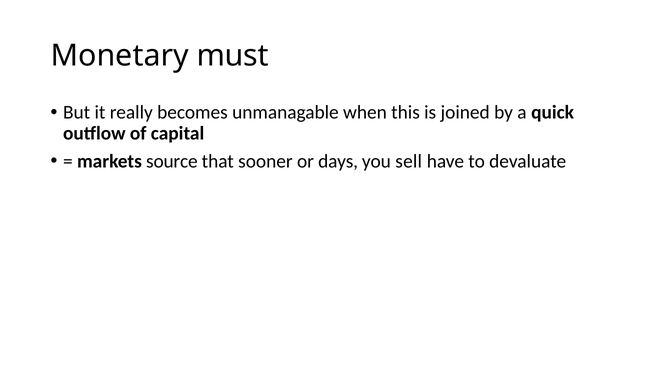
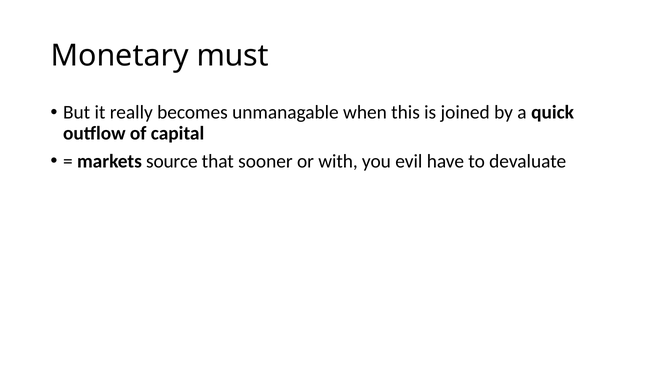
days: days -> with
sell: sell -> evil
